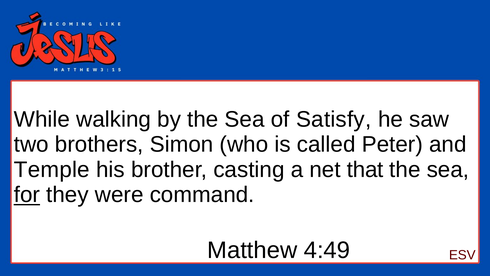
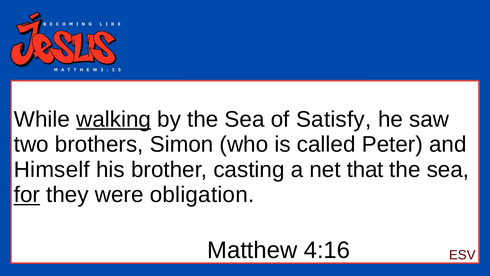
walking underline: none -> present
Temple: Temple -> Himself
command: command -> obligation
4:49: 4:49 -> 4:16
